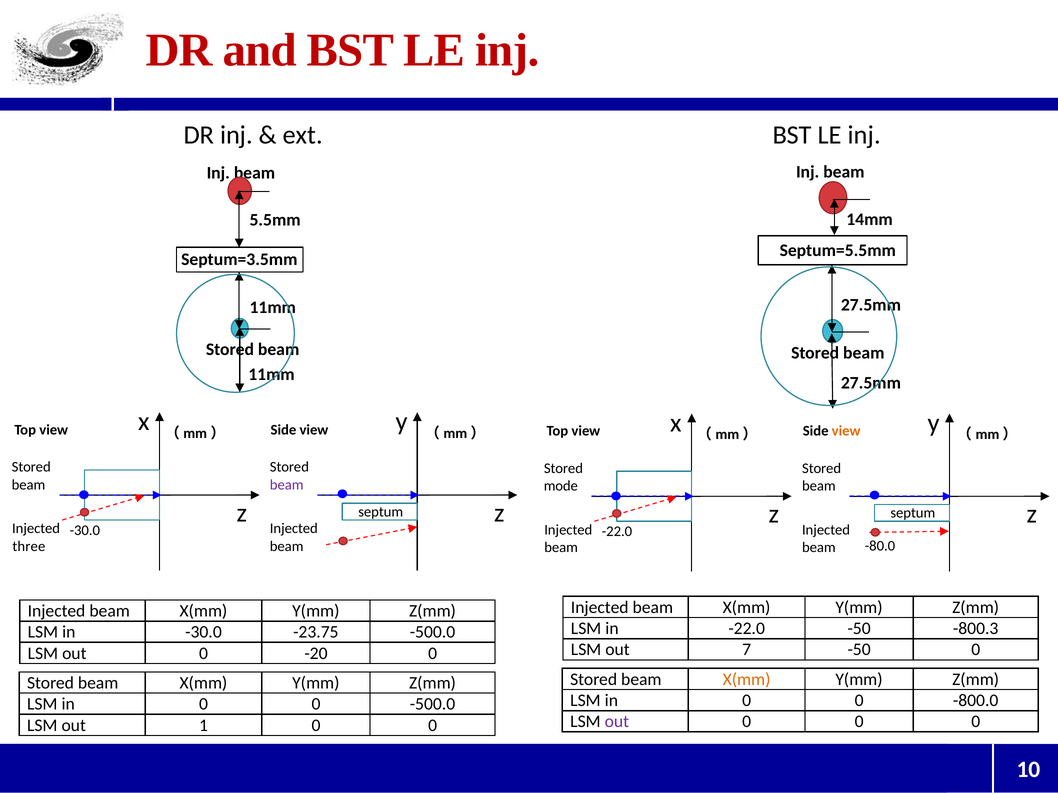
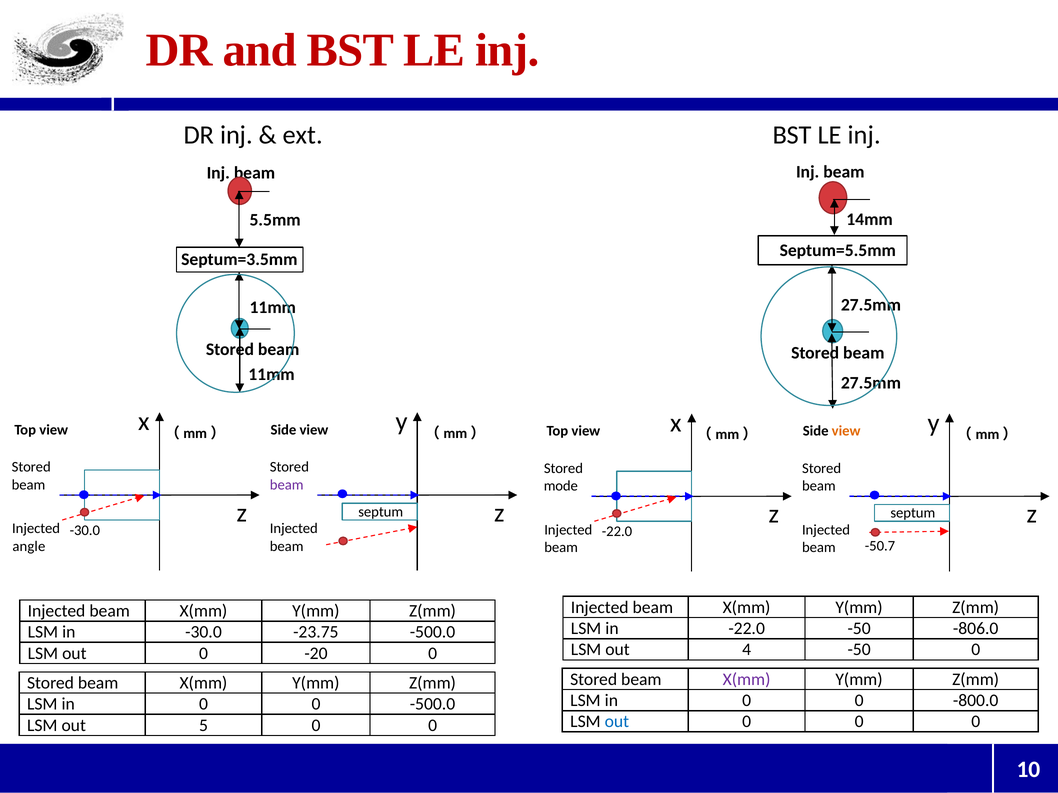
-80.0: -80.0 -> -50.7
three: three -> angle
-800.3: -800.3 -> -806.0
7: 7 -> 4
X(mm at (747, 680) colour: orange -> purple
out at (617, 722) colour: purple -> blue
1: 1 -> 5
